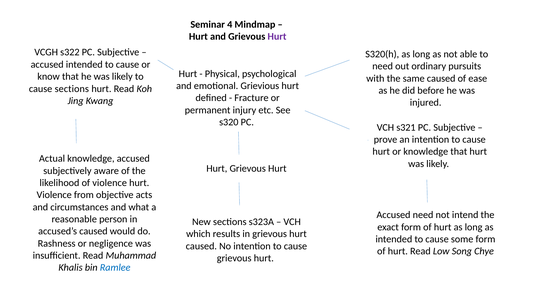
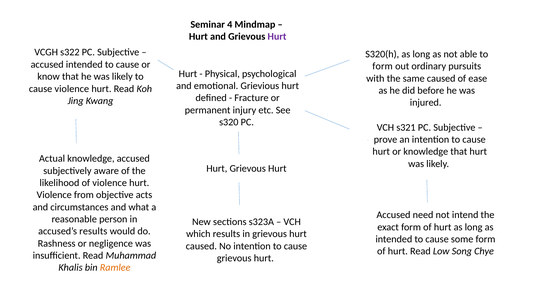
need at (383, 66): need -> form
cause sections: sections -> violence
accused’s caused: caused -> results
Ramlee colour: blue -> orange
